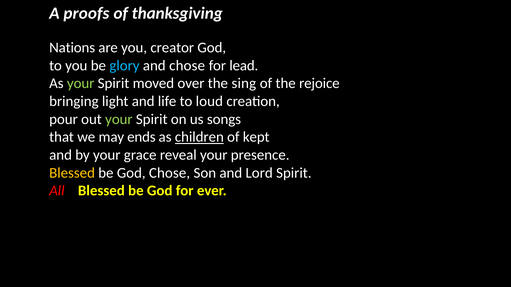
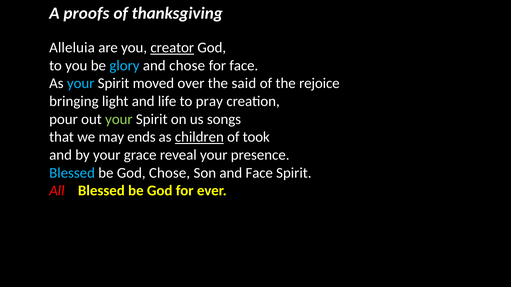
Nations: Nations -> Alleluia
creator underline: none -> present
for lead: lead -> face
your at (81, 84) colour: light green -> light blue
sing: sing -> said
loud: loud -> pray
kept: kept -> took
Blessed at (72, 173) colour: yellow -> light blue
and Lord: Lord -> Face
